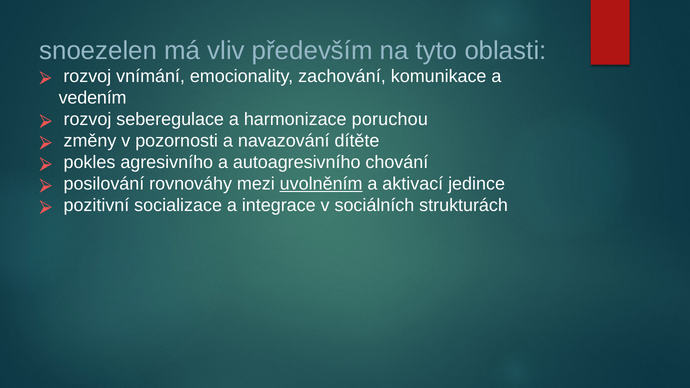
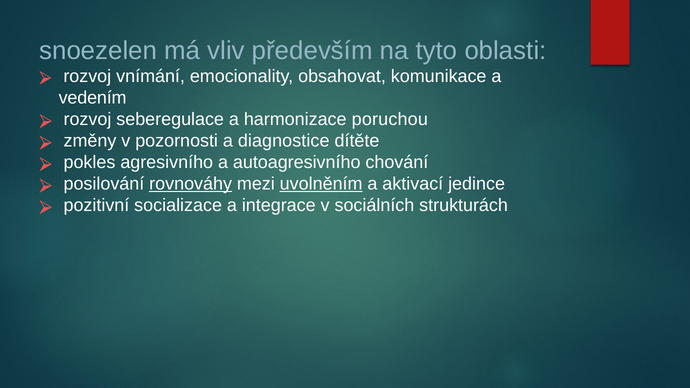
zachování: zachování -> obsahovat
navazování: navazování -> diagnostice
rovnováhy underline: none -> present
